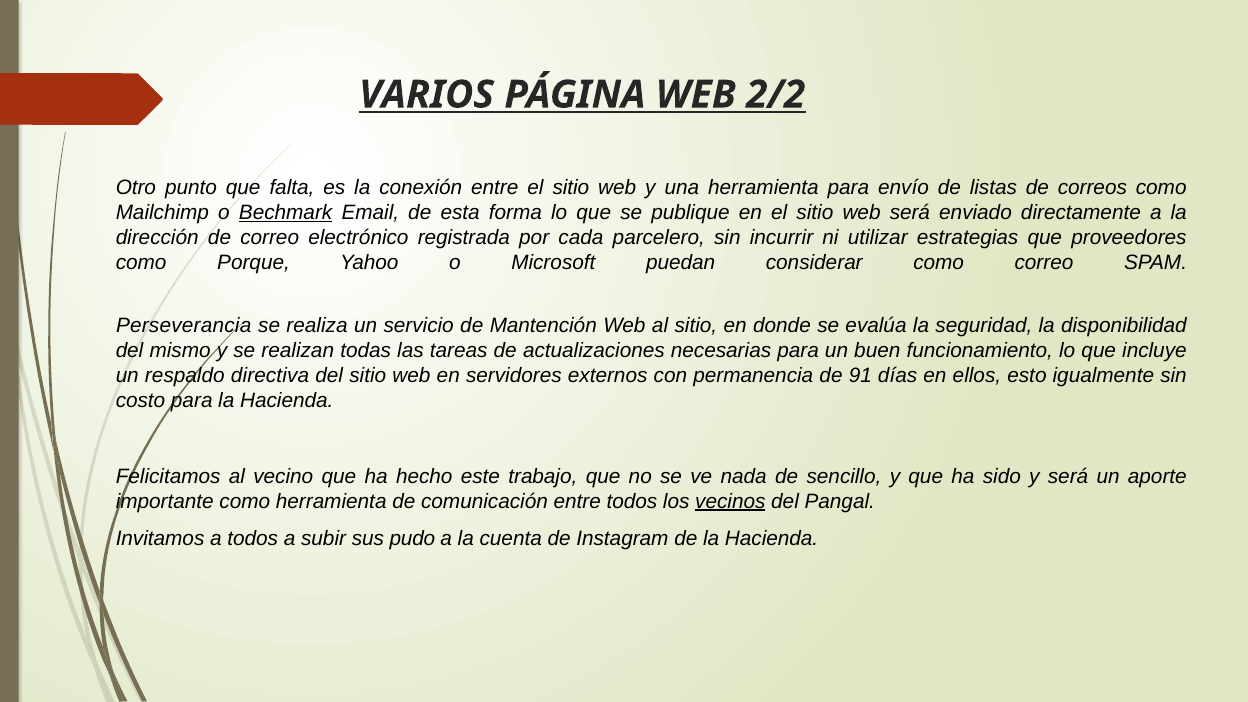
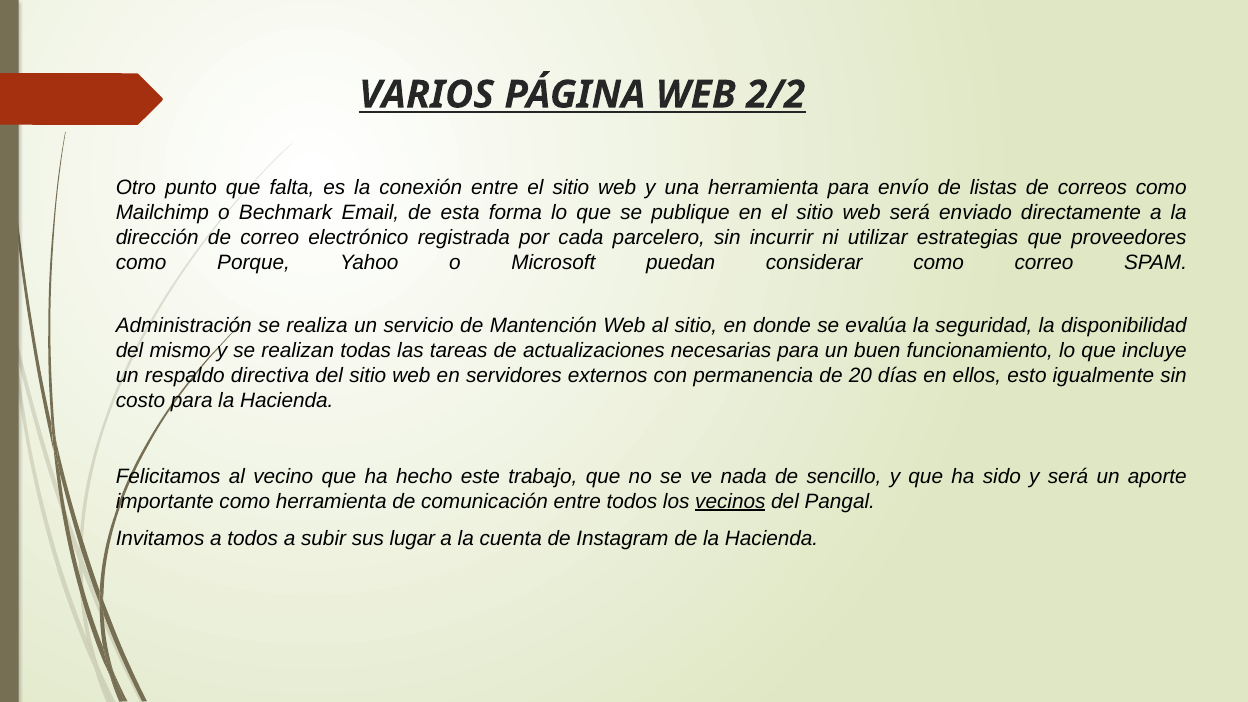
Bechmark underline: present -> none
Perseverancia: Perseverancia -> Administración
91: 91 -> 20
pudo: pudo -> lugar
